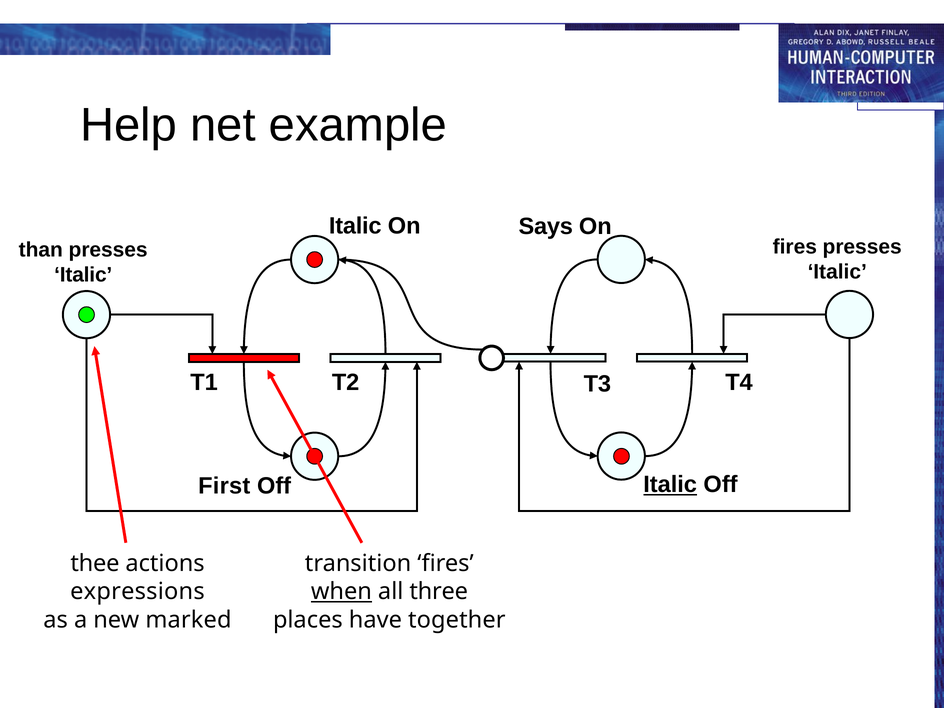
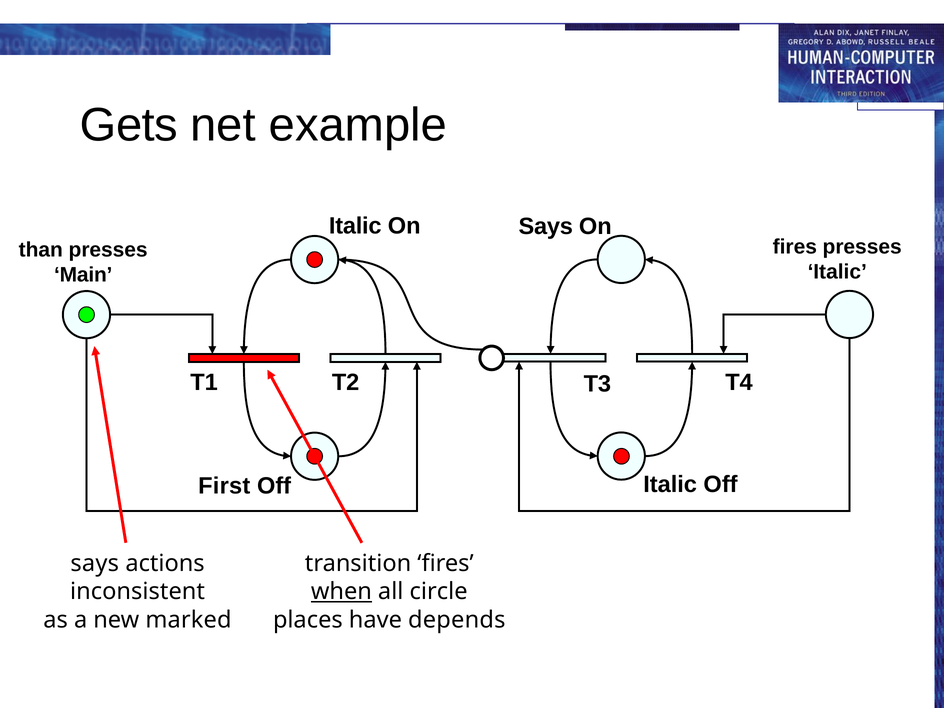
Help: Help -> Gets
Italic at (83, 275): Italic -> Main
Italic at (670, 485) underline: present -> none
thee at (95, 563): thee -> says
expressions: expressions -> inconsistent
three: three -> circle
together: together -> depends
